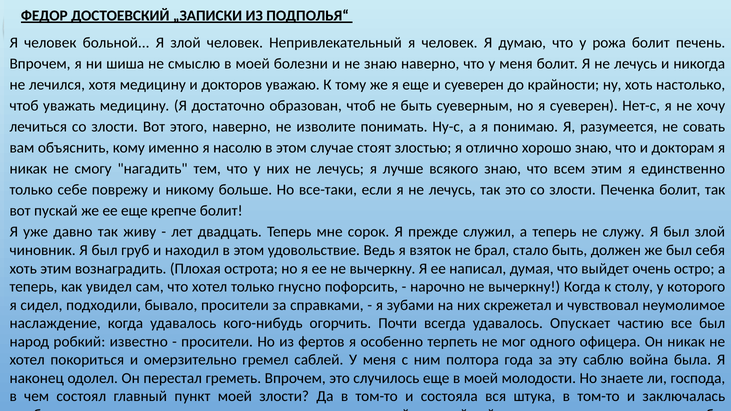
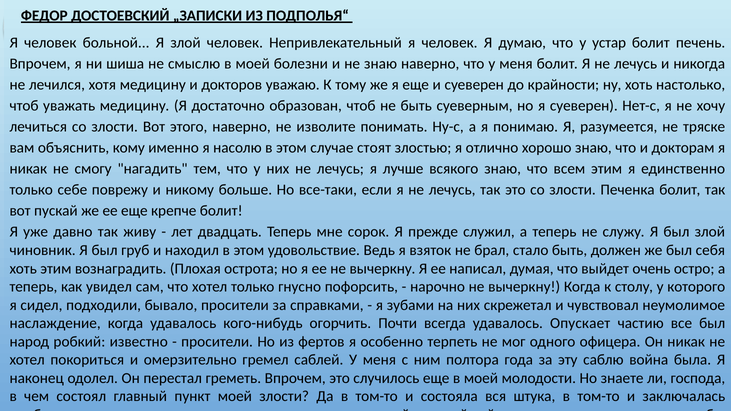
рожа: рожа -> устар
совать: совать -> тряске
